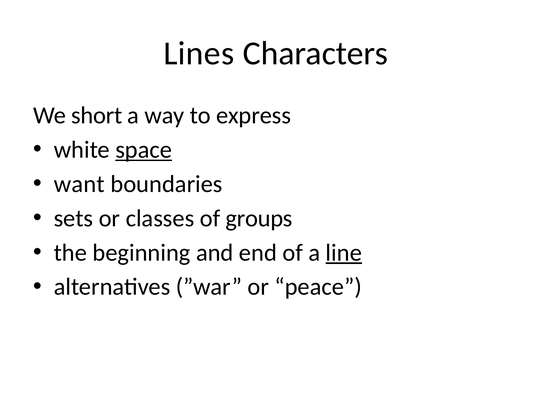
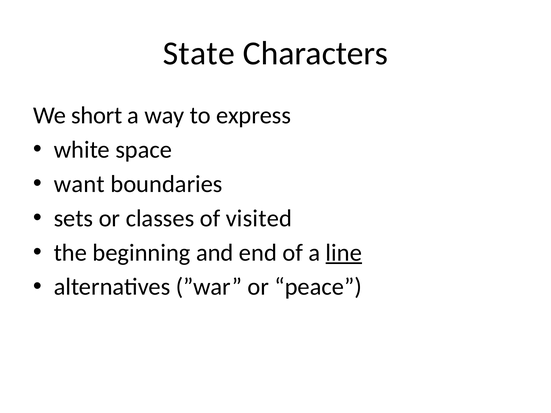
Lines: Lines -> State
space underline: present -> none
groups: groups -> visited
